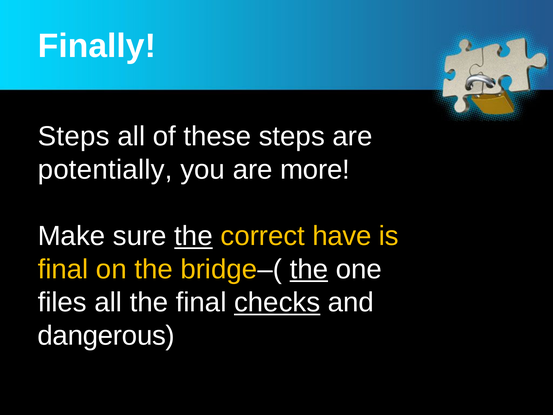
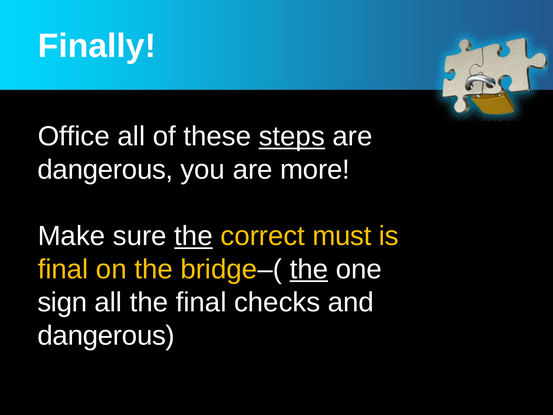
Steps at (74, 136): Steps -> Office
steps at (292, 136) underline: none -> present
potentially at (105, 170): potentially -> dangerous
have: have -> must
files: files -> sign
checks underline: present -> none
